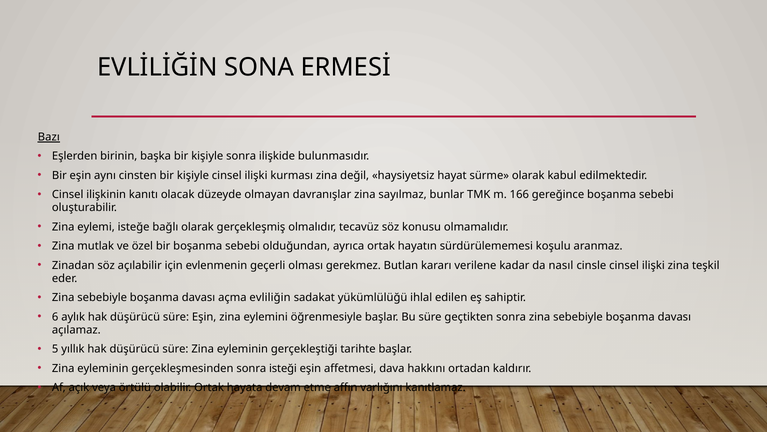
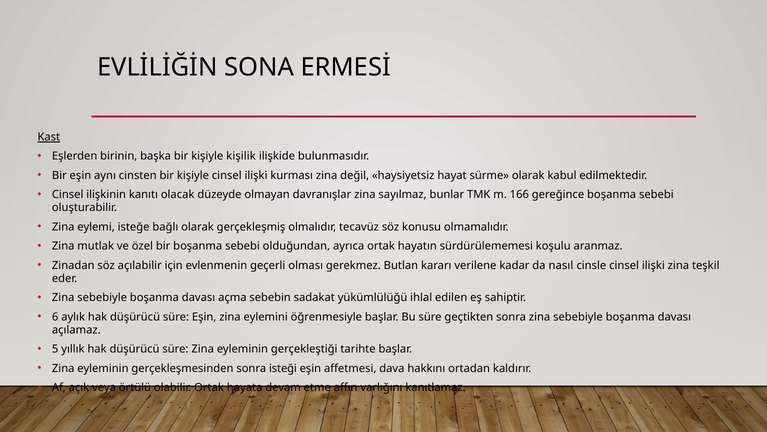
Bazı: Bazı -> Kast
kişiyle sonra: sonra -> kişilik
evliliğin: evliliğin -> sebebin
